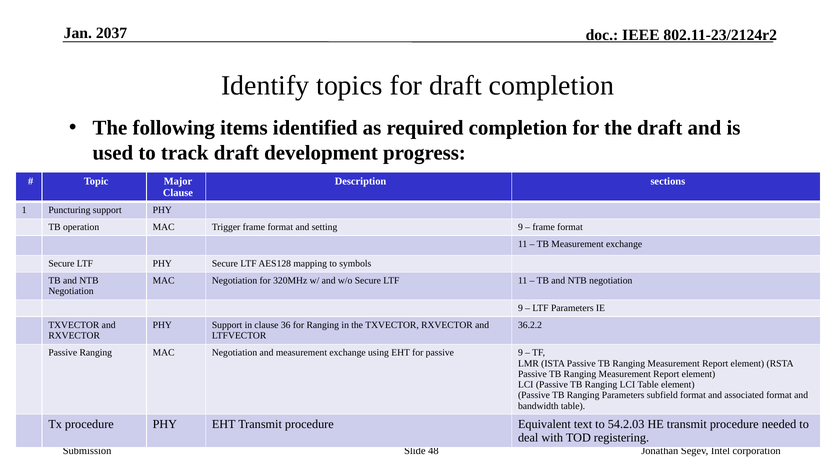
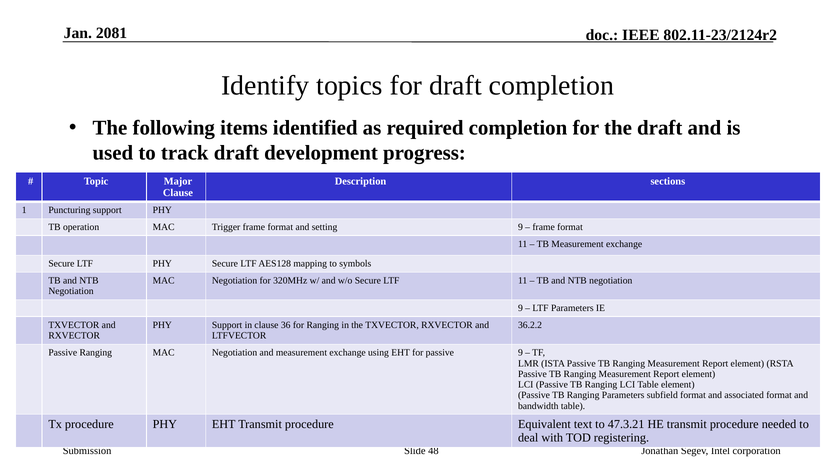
2037: 2037 -> 2081
54.2.03: 54.2.03 -> 47.3.21
